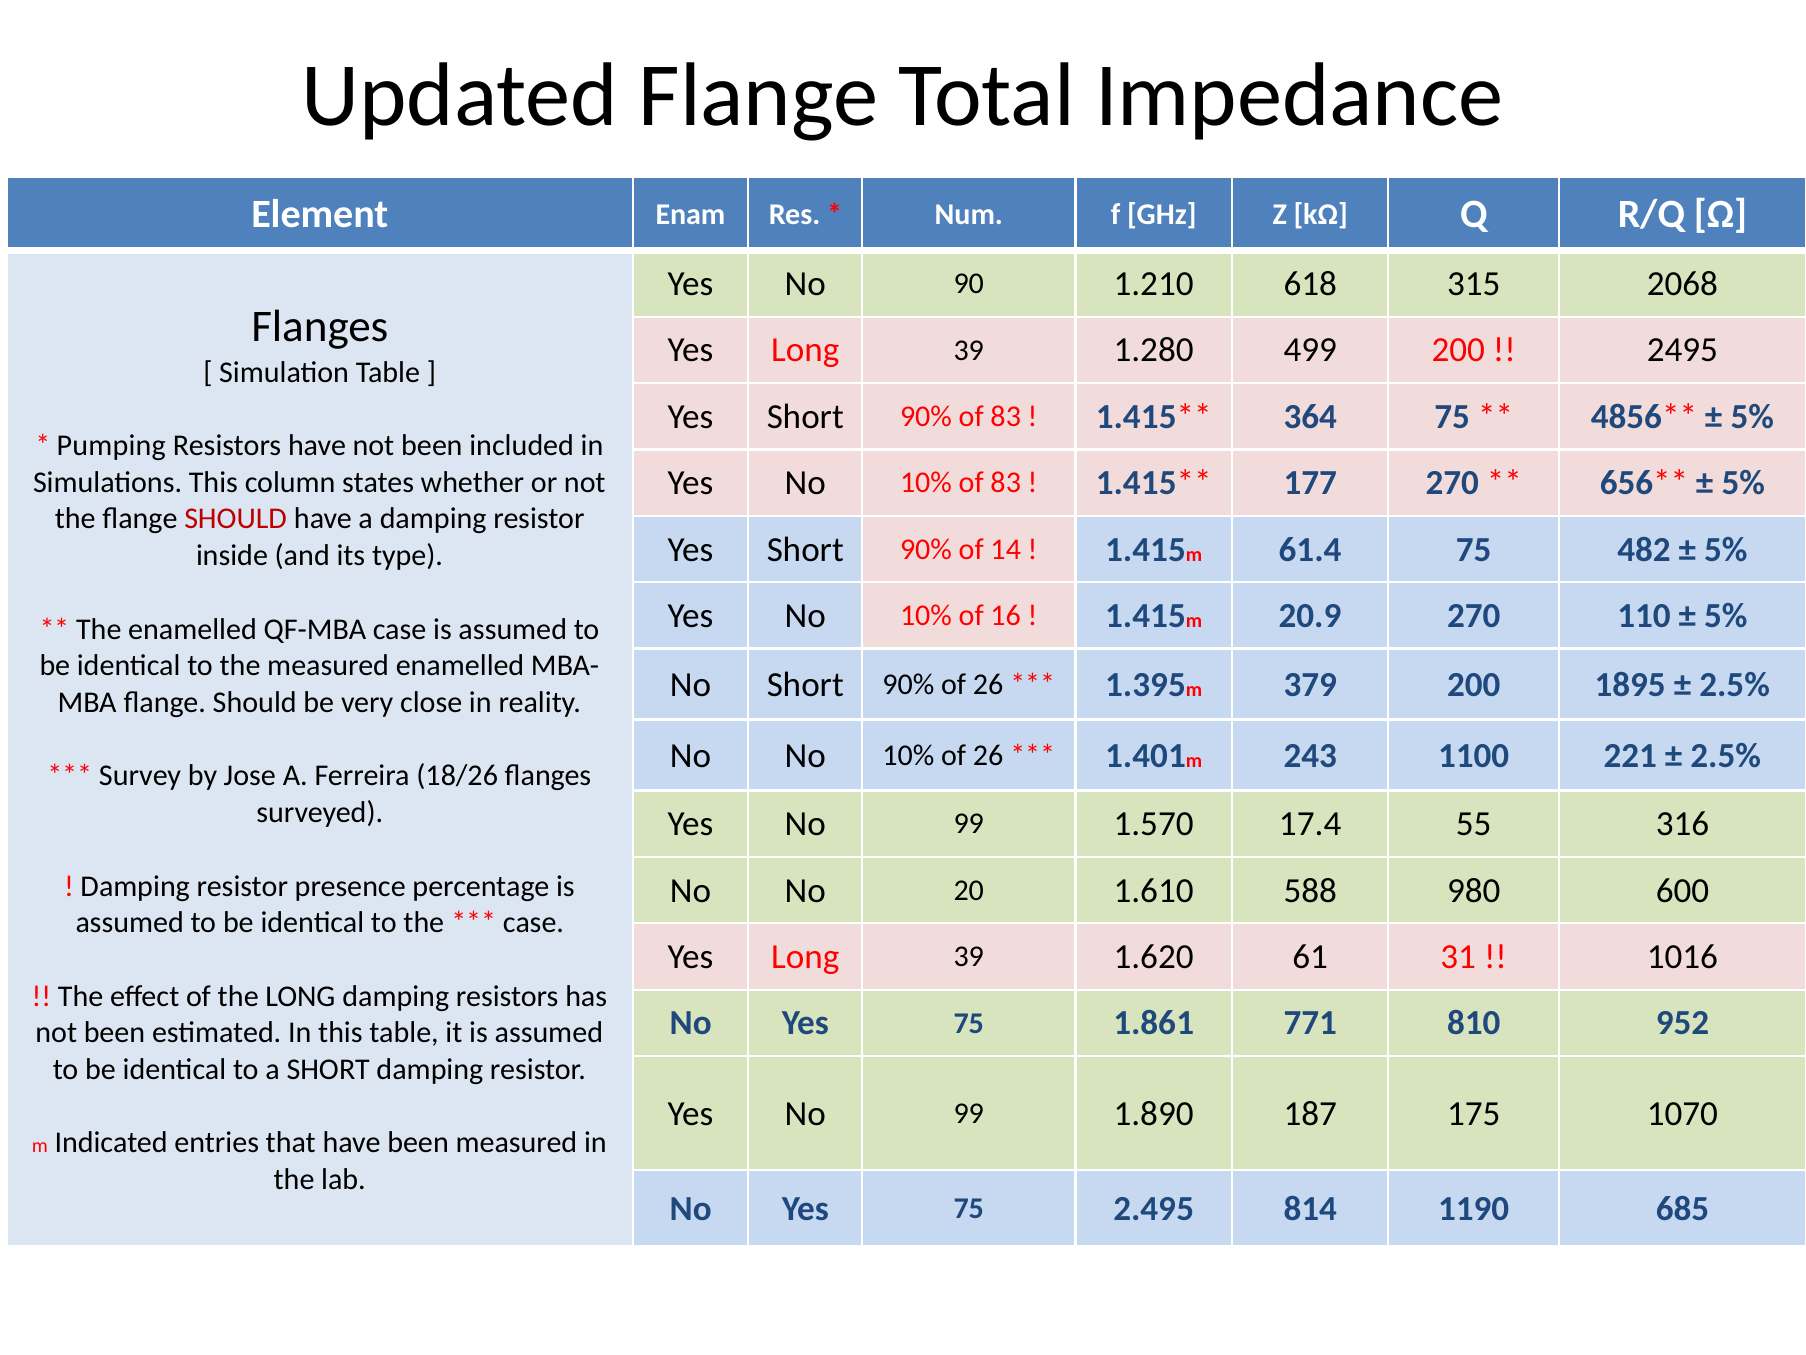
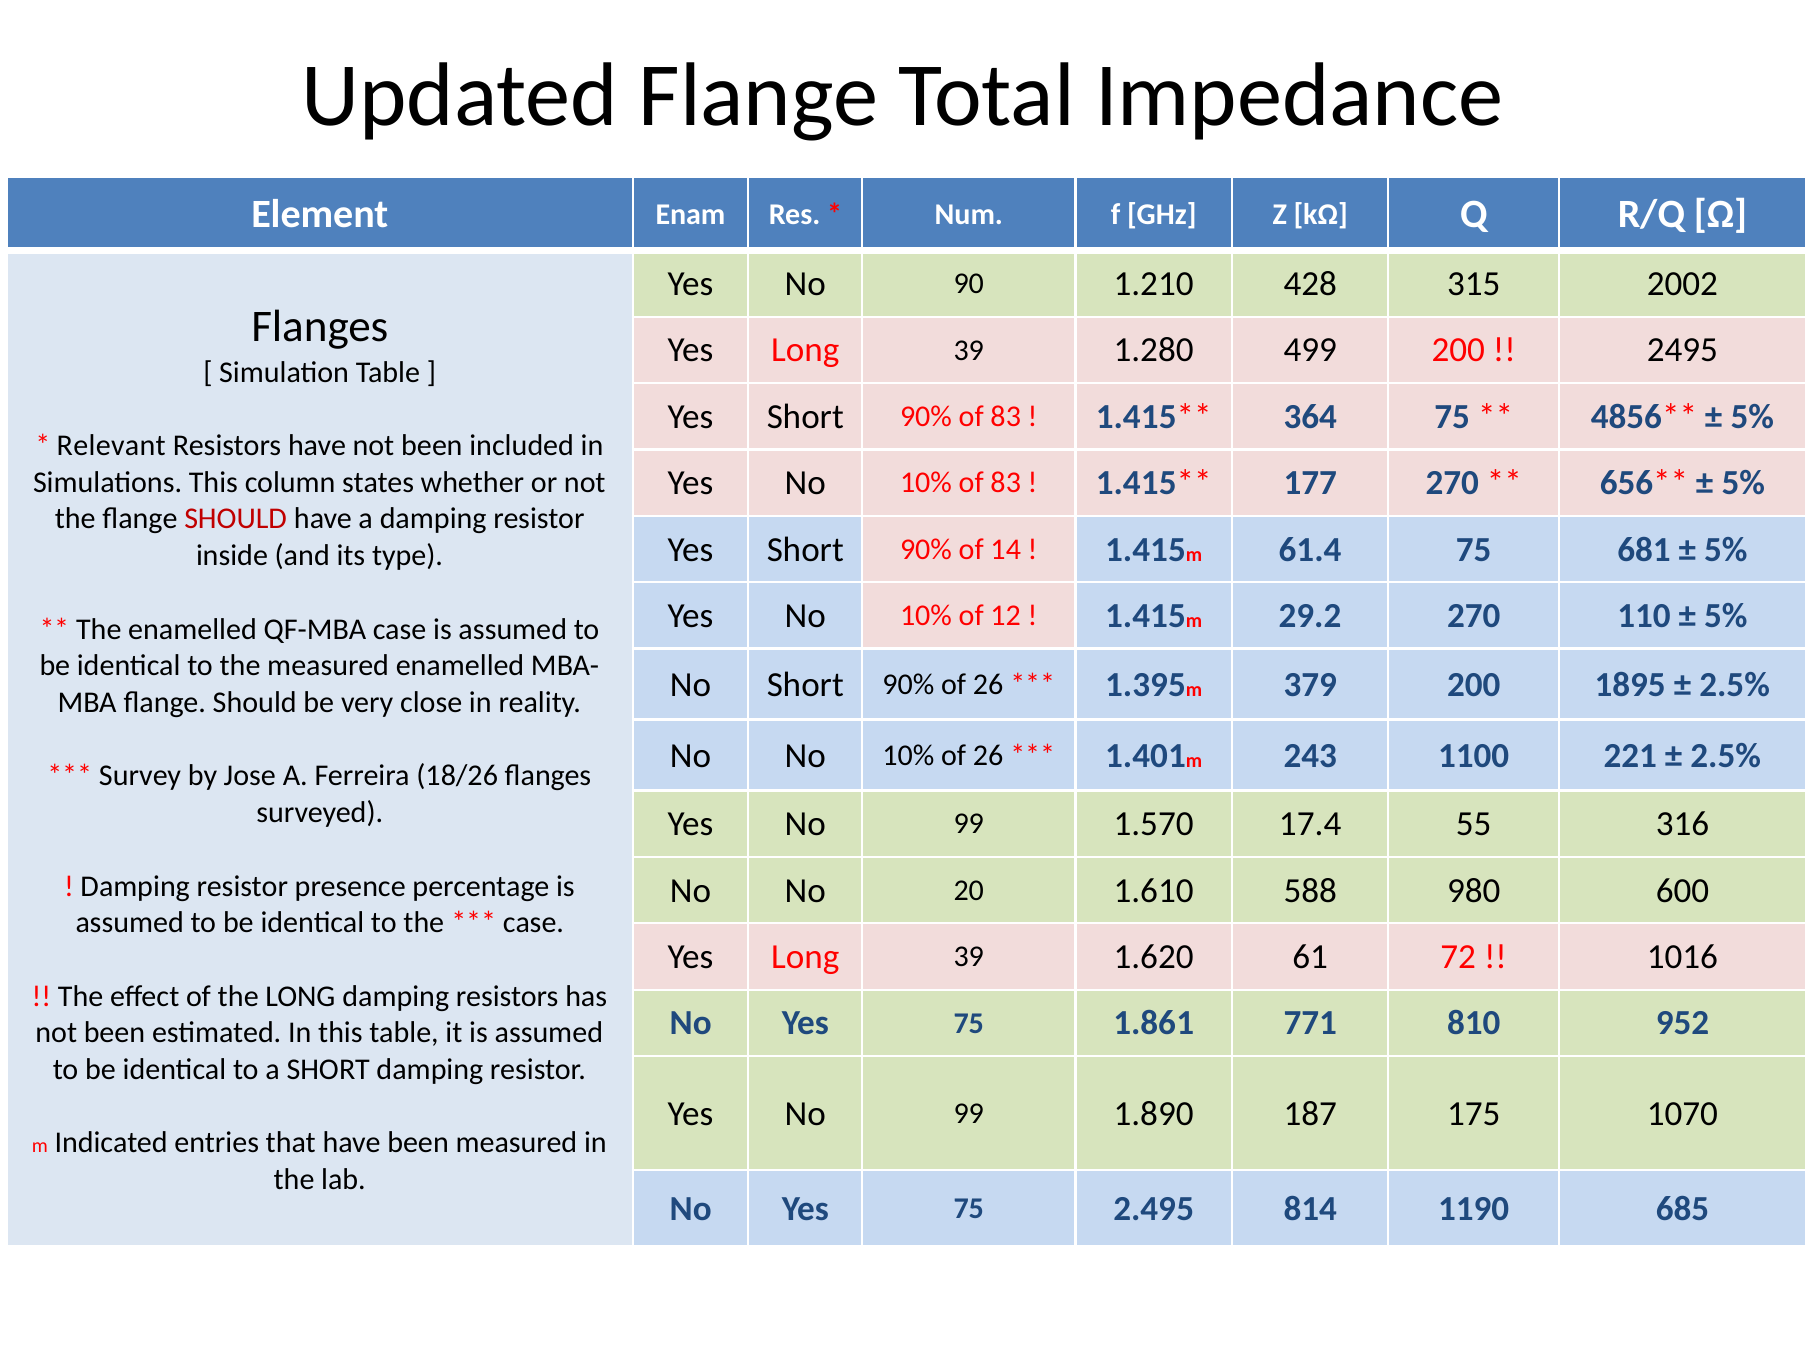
618: 618 -> 428
2068: 2068 -> 2002
Pumping: Pumping -> Relevant
482: 482 -> 681
16: 16 -> 12
20.9: 20.9 -> 29.2
31: 31 -> 72
